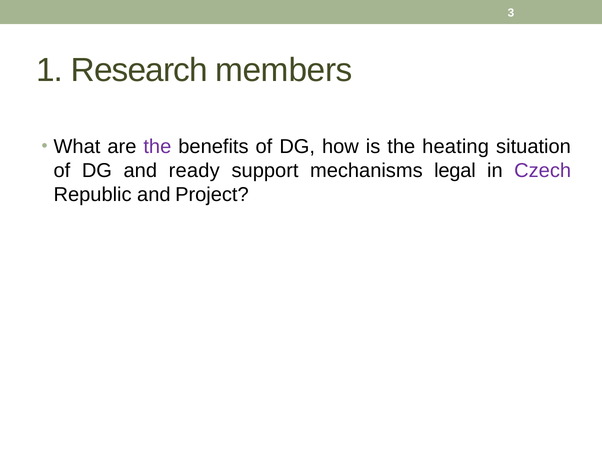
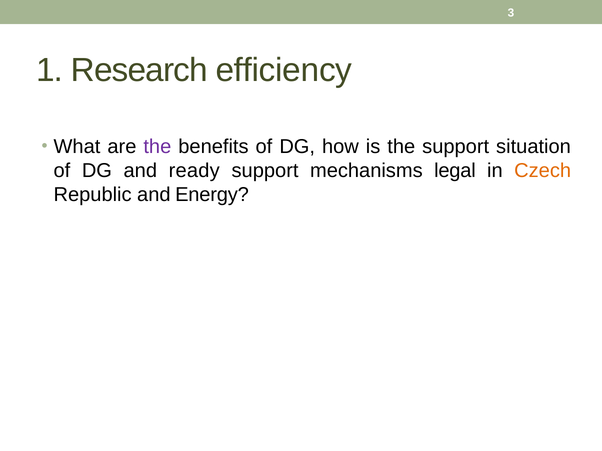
members: members -> efficiency
the heating: heating -> support
Czech colour: purple -> orange
Project: Project -> Energy
